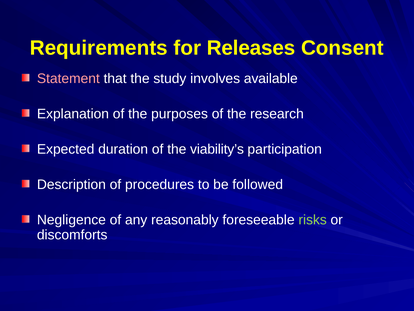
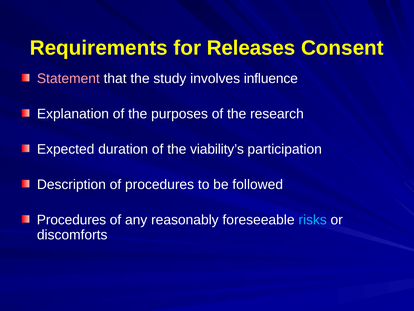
available: available -> influence
Negligence at (71, 220): Negligence -> Procedures
risks colour: light green -> light blue
